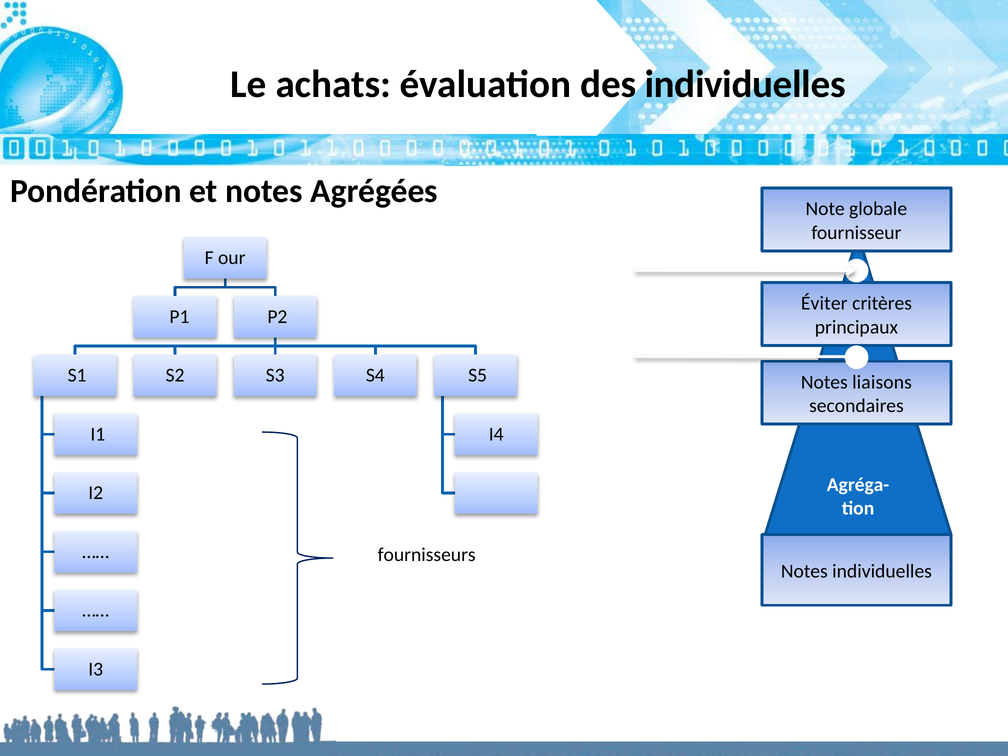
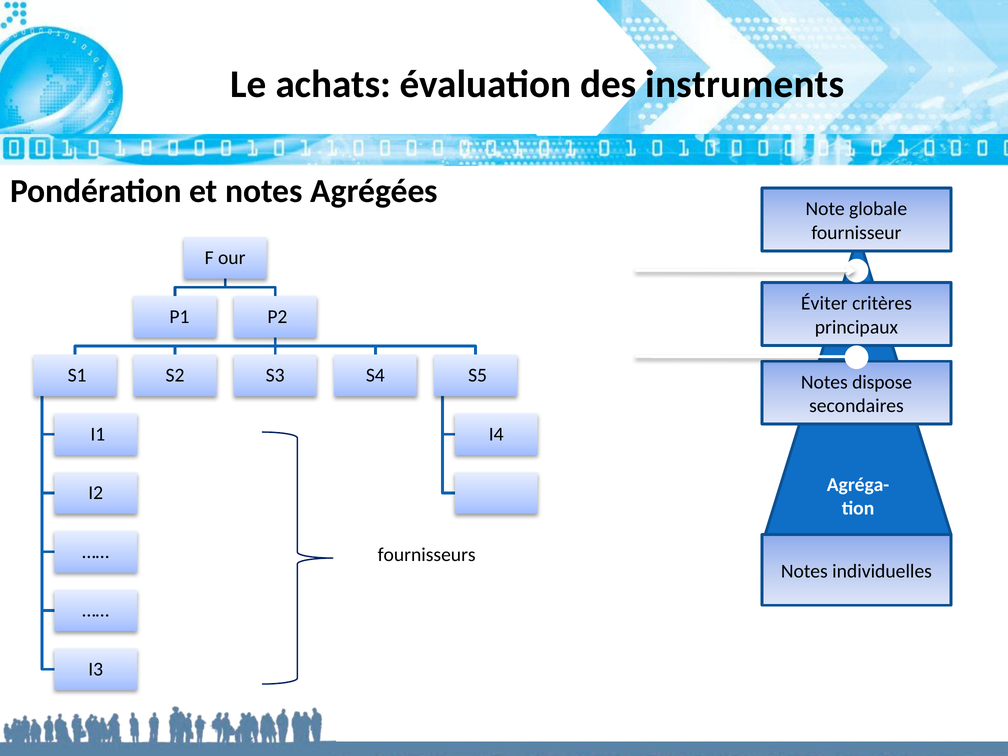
des individuelles: individuelles -> instruments
liaisons: liaisons -> dispose
